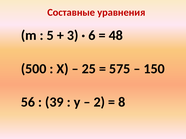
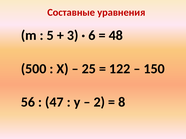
575: 575 -> 122
39: 39 -> 47
